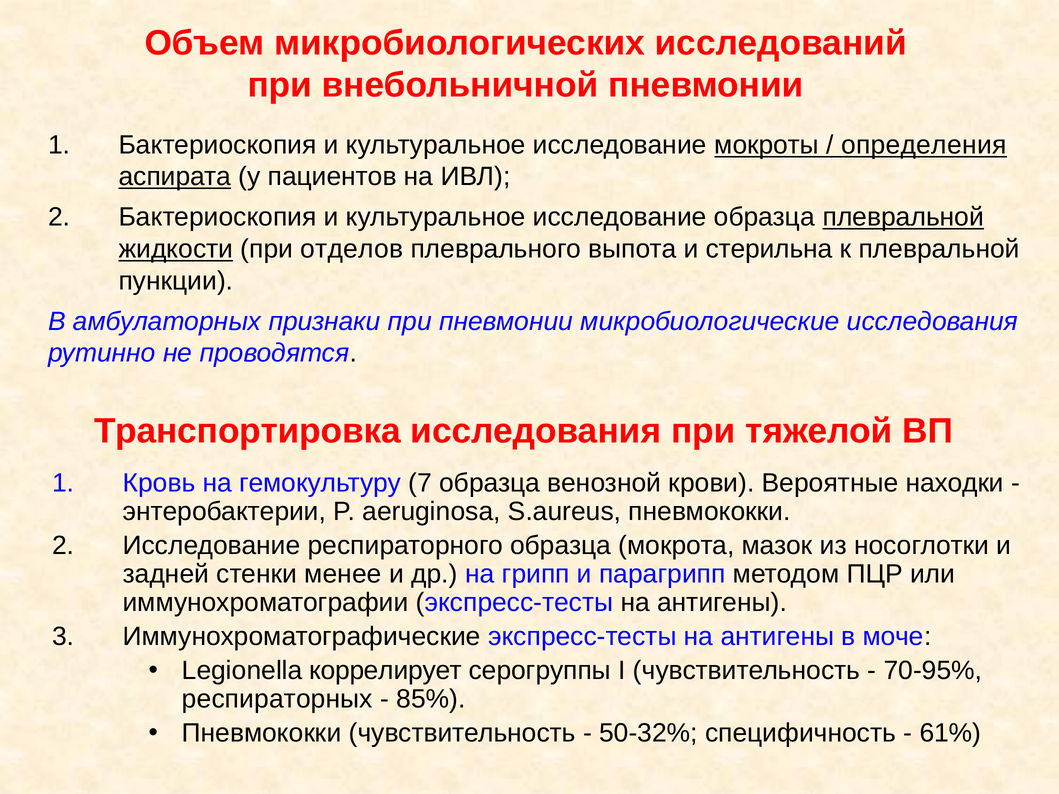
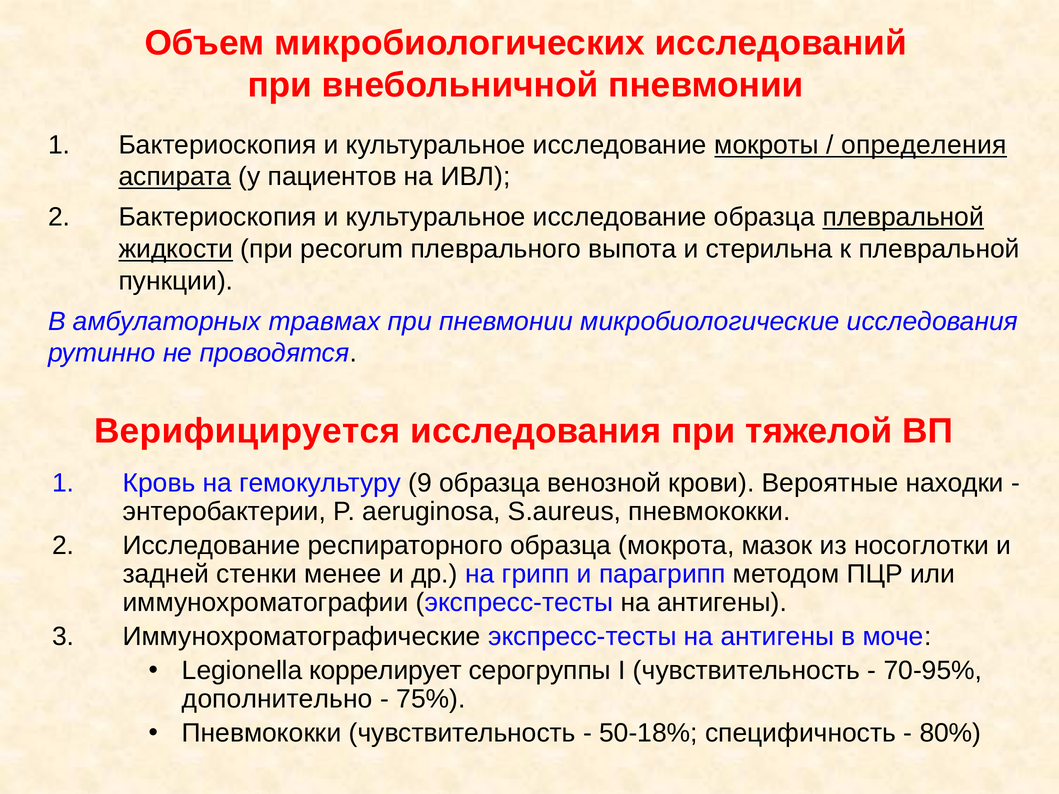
отделов: отделов -> pecorum
признаки: признаки -> травмах
Транспортировка: Транспортировка -> Верифицируется
7: 7 -> 9
респираторных: респираторных -> дополнительно
85%: 85% -> 75%
50-32%: 50-32% -> 50-18%
61%: 61% -> 80%
